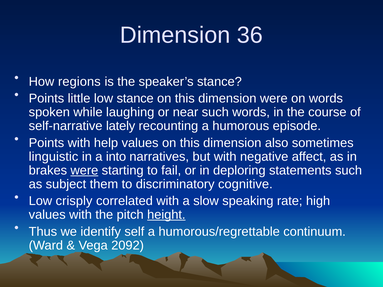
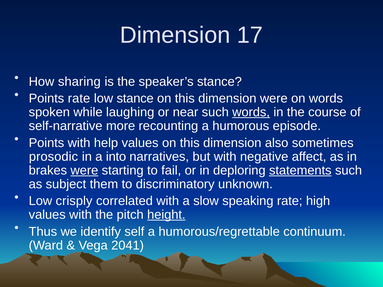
36: 36 -> 17
regions: regions -> sharing
Points little: little -> rate
words at (251, 112) underline: none -> present
lately: lately -> more
linguistic: linguistic -> prosodic
statements underline: none -> present
cognitive: cognitive -> unknown
2092: 2092 -> 2041
